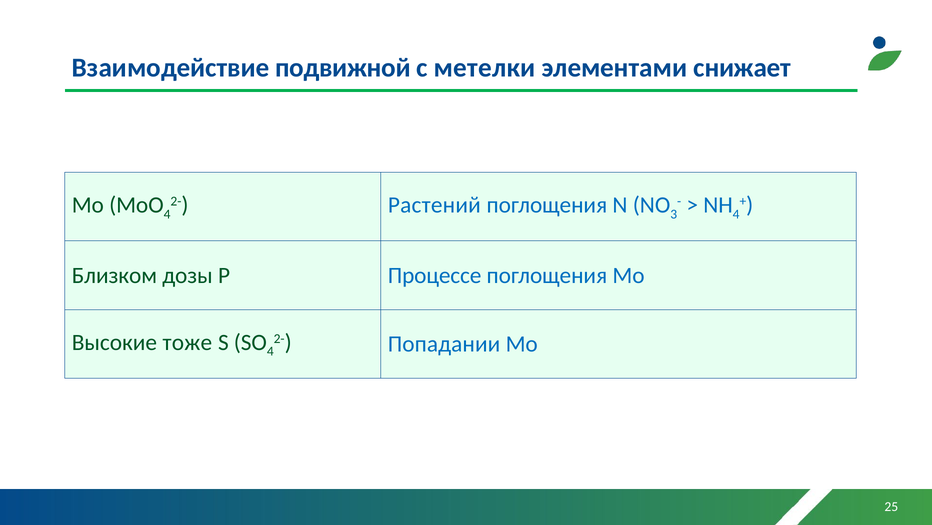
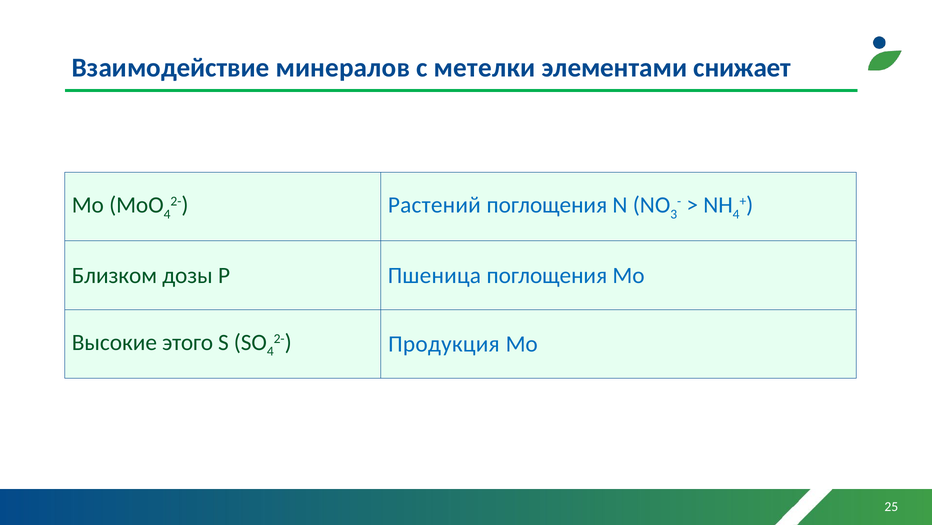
подвижной: подвижной -> минералов
Процессе: Процессе -> Пшеница
тоже: тоже -> этого
Попадании: Попадании -> Продукция
